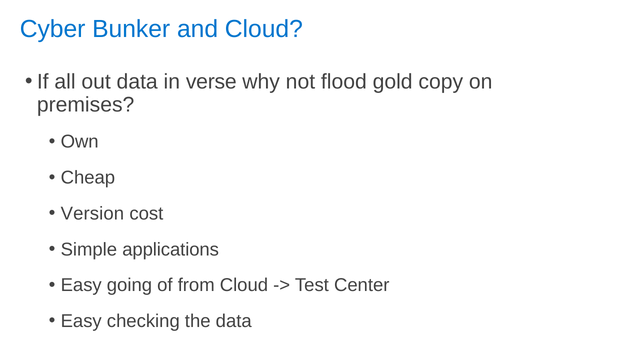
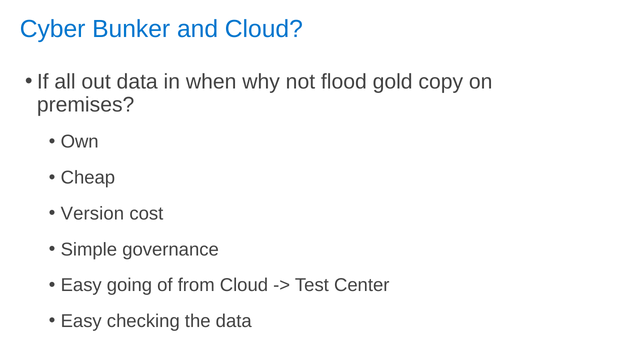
verse: verse -> when
applications: applications -> governance
